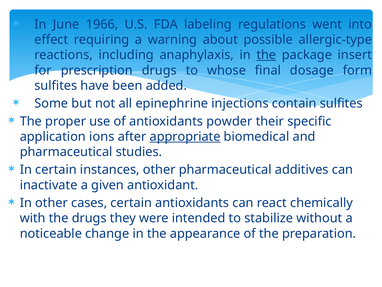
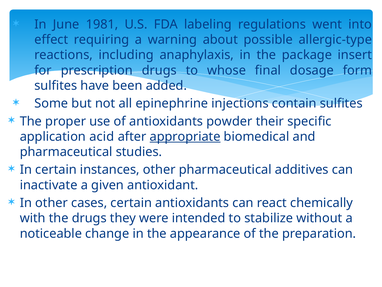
1966: 1966 -> 1981
the at (266, 55) underline: present -> none
ions: ions -> acid
